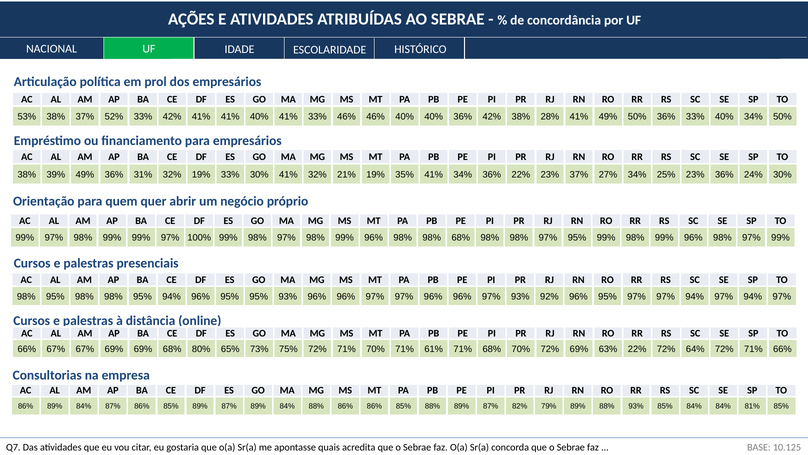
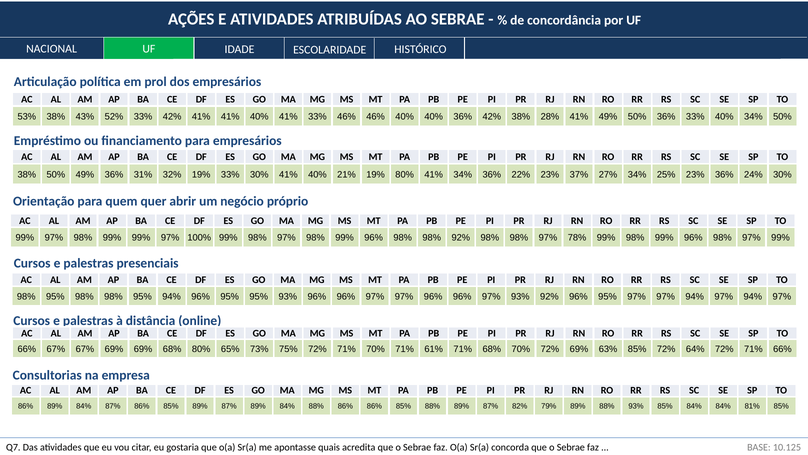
38% 37%: 37% -> 43%
38% 39%: 39% -> 50%
30% 41% 32%: 32% -> 40%
19% 35%: 35% -> 80%
98% 68%: 68% -> 92%
97% 95%: 95% -> 78%
63% 22%: 22% -> 85%
